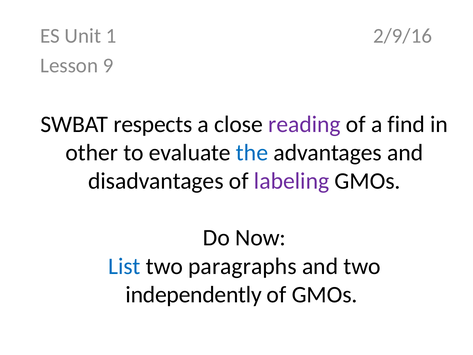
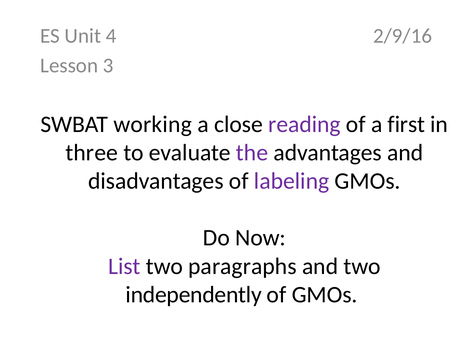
1: 1 -> 4
9: 9 -> 3
respects: respects -> working
find: find -> first
other: other -> three
the colour: blue -> purple
List colour: blue -> purple
